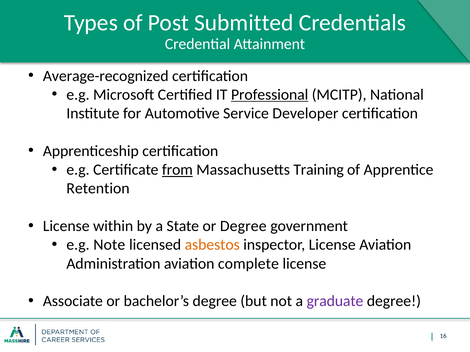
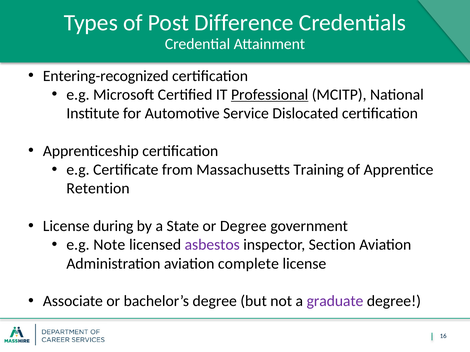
Submitted: Submitted -> Difference
Average-recognized: Average-recognized -> Entering-recognized
Developer: Developer -> Dislocated
from underline: present -> none
within: within -> during
asbestos colour: orange -> purple
inspector License: License -> Section
